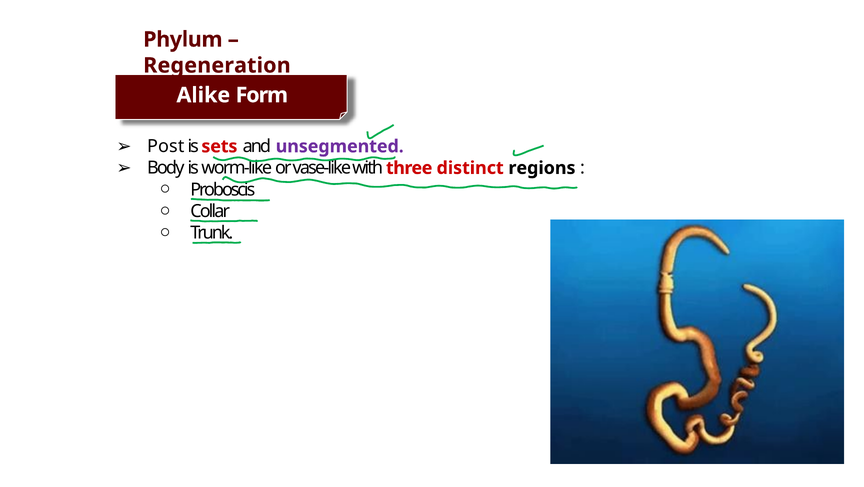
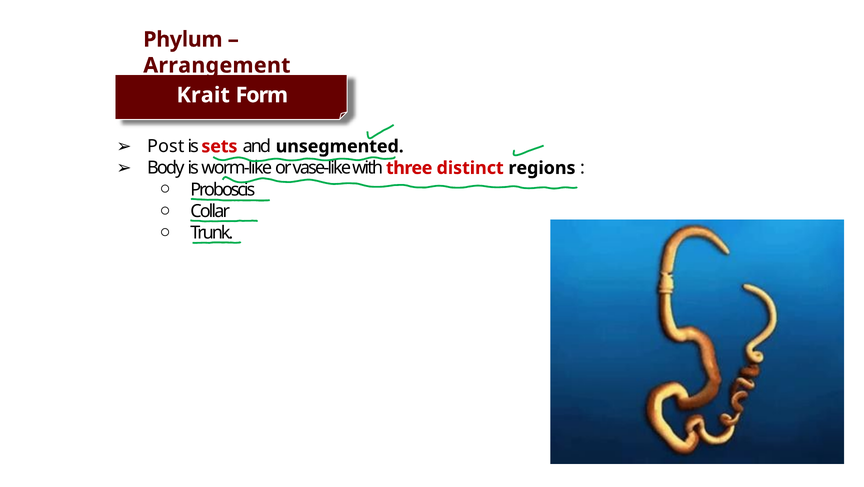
Regeneration: Regeneration -> Arrangement
Alike: Alike -> Krait
unsegmented colour: purple -> black
